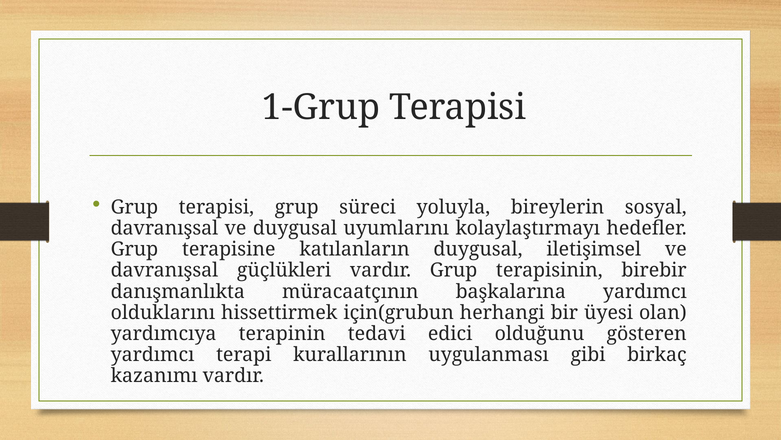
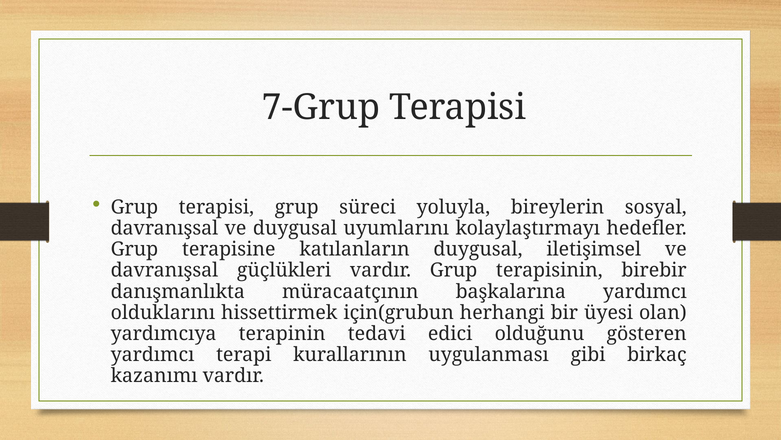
1-Grup: 1-Grup -> 7-Grup
